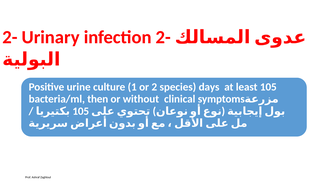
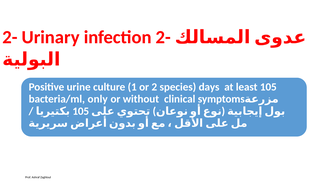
then: then -> only
